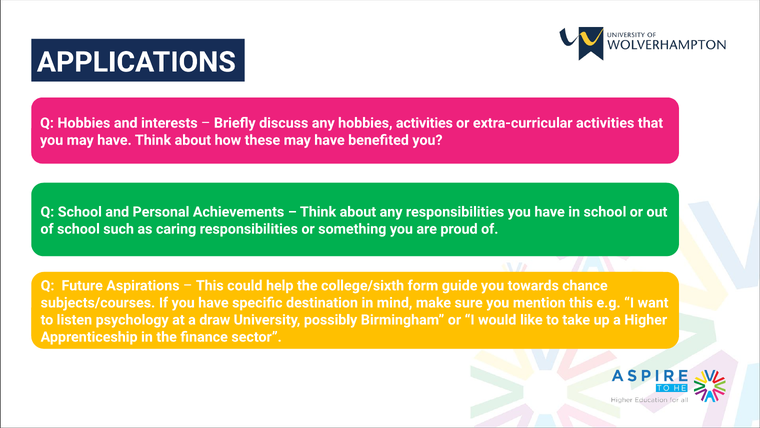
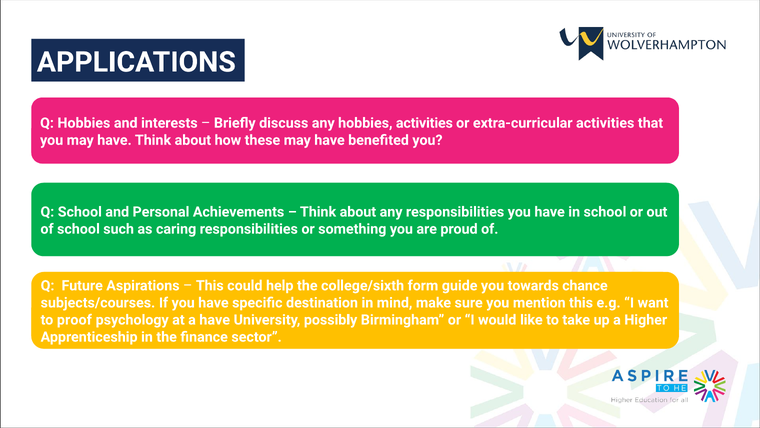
listen: listen -> proof
a draw: draw -> have
